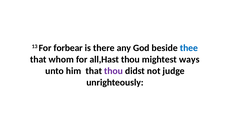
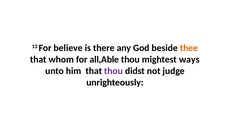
forbear: forbear -> believe
thee colour: blue -> orange
all,Hast: all,Hast -> all,Able
